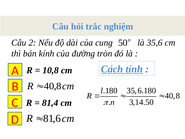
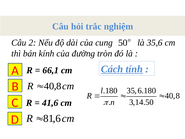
10,8: 10,8 -> 66,1
81,4: 81,4 -> 41,6
